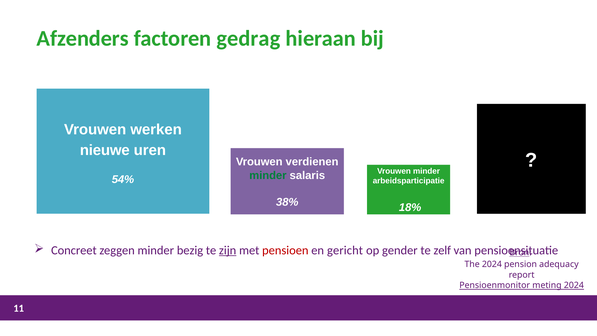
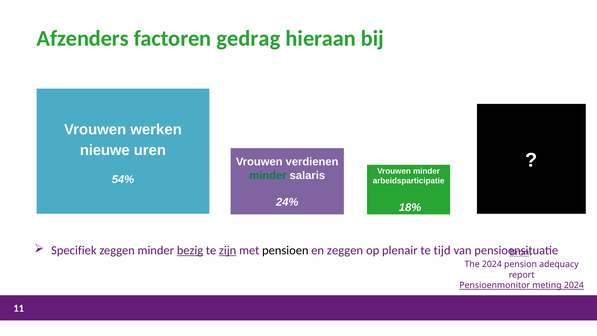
38%: 38% -> 24%
Concreet: Concreet -> Specifiek
bezig underline: none -> present
pensioen colour: red -> black
en gericht: gericht -> zeggen
gender: gender -> plenair
zelf: zelf -> tijd
